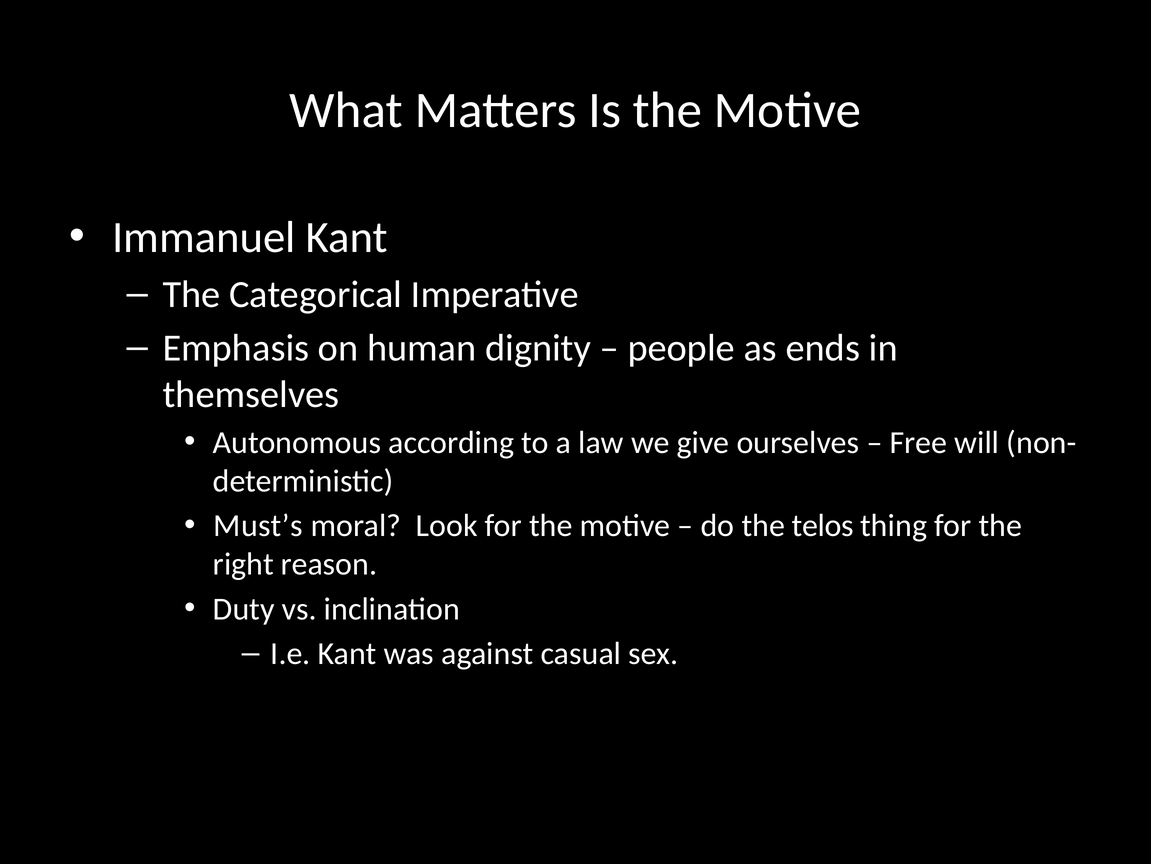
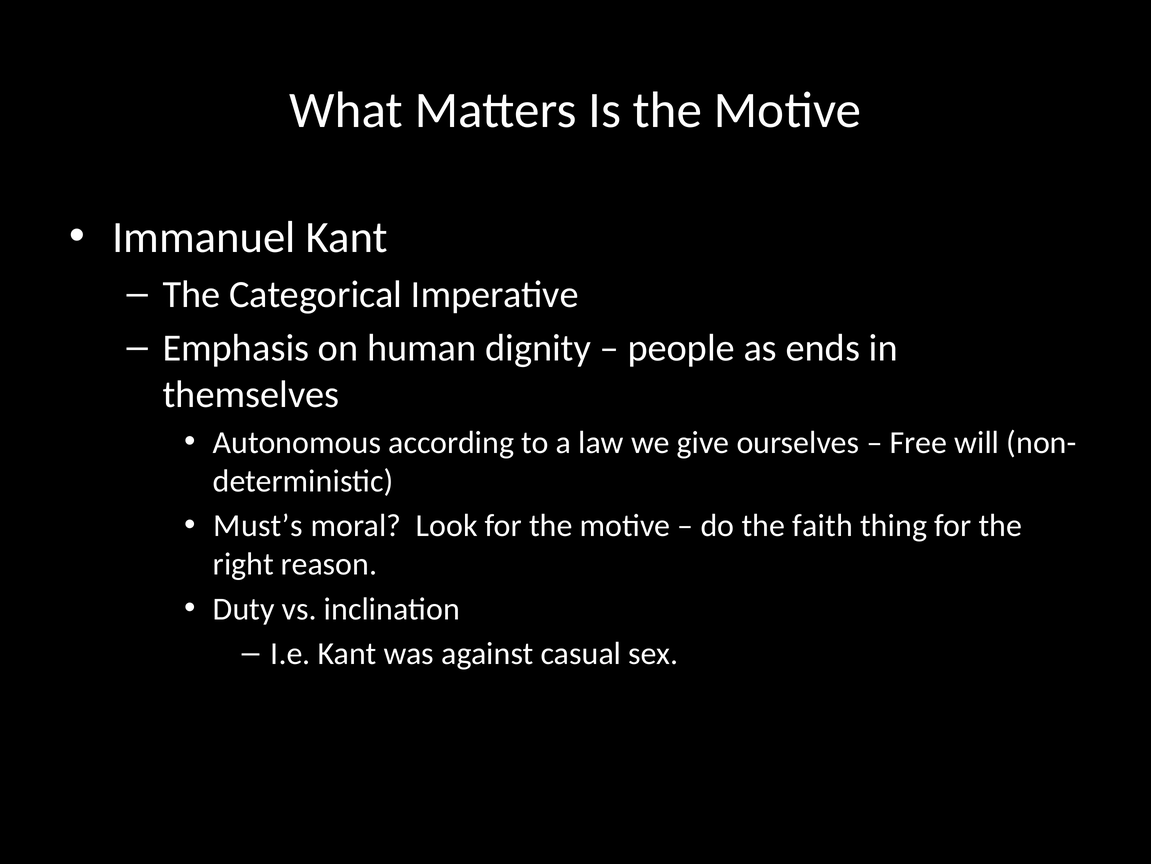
telos: telos -> faith
